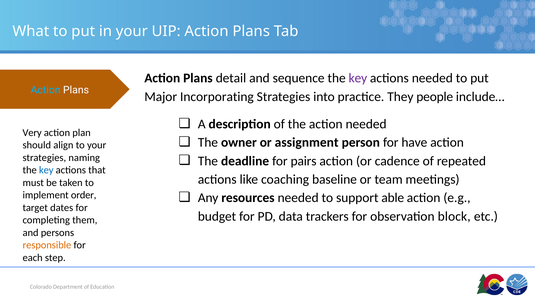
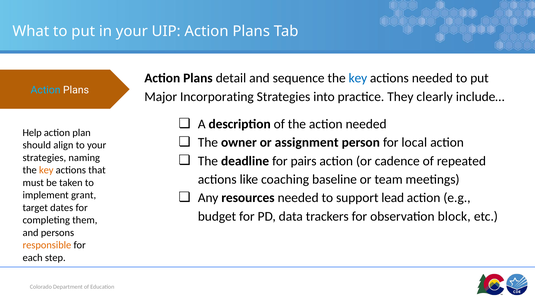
key at (358, 78) colour: purple -> blue
people: people -> clearly
Very: Very -> Help
have: have -> local
key at (46, 170) colour: blue -> orange
order: order -> grant
able: able -> lead
